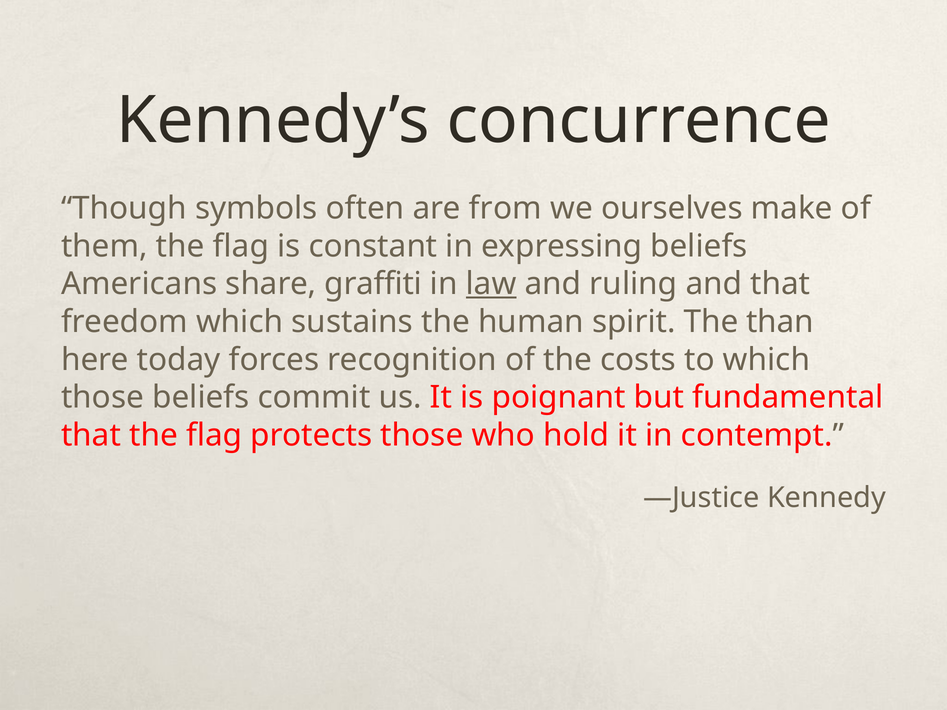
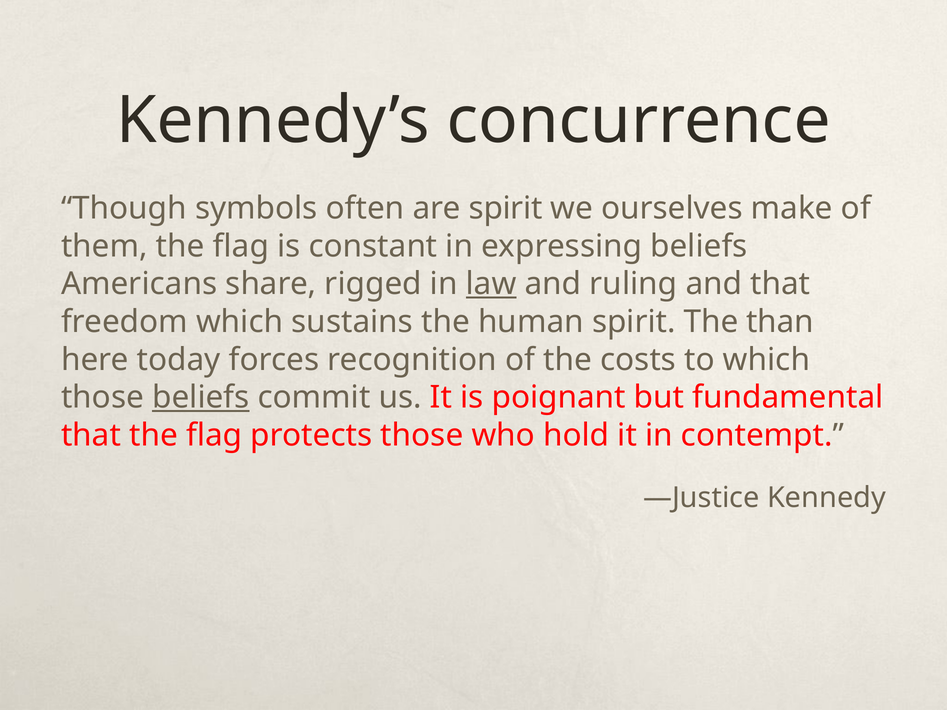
are from: from -> spirit
graffiti: graffiti -> rigged
beliefs at (201, 398) underline: none -> present
